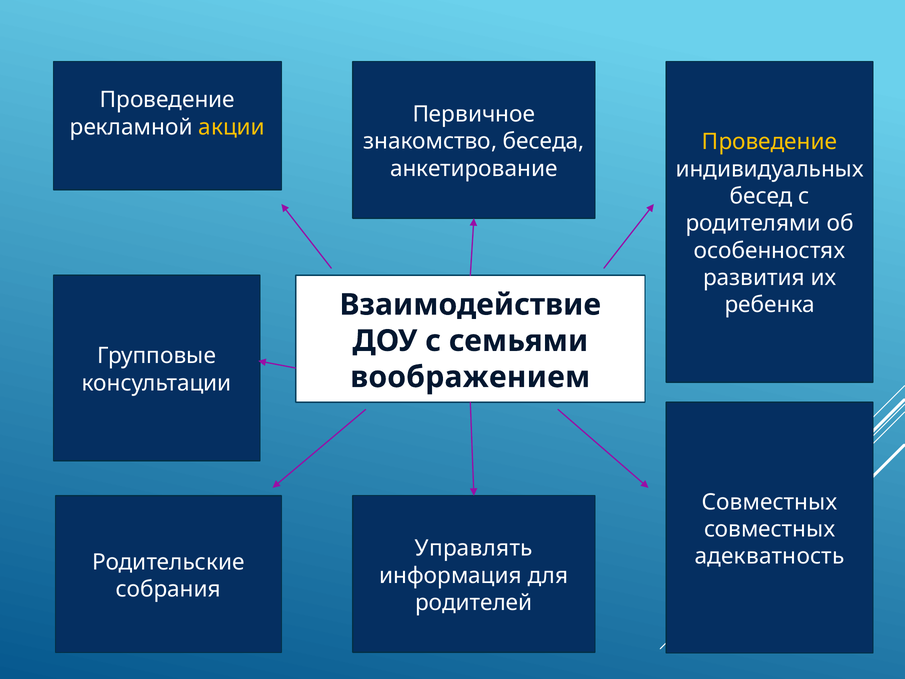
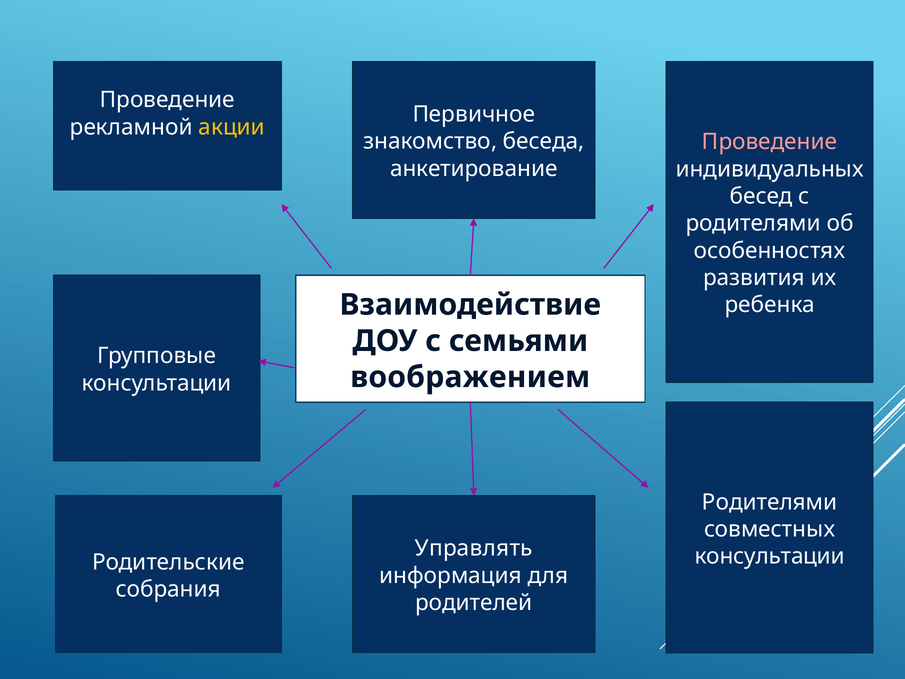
Проведение at (770, 142) colour: yellow -> pink
Совместных at (770, 502): Совместных -> Родителями
адекватность at (770, 556): адекватность -> консультации
